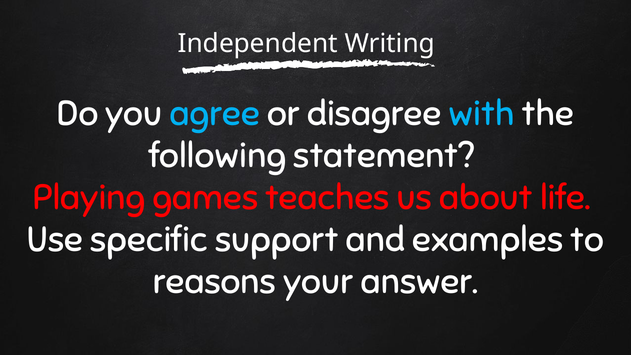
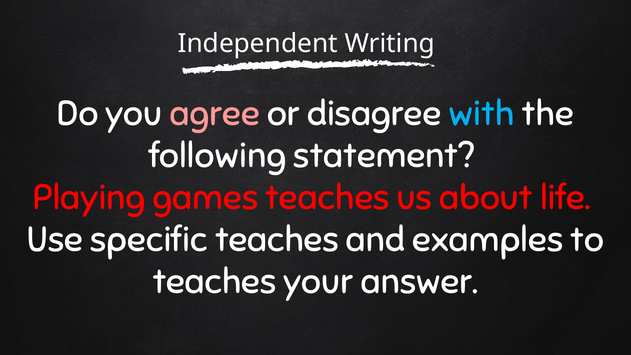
agree colour: light blue -> pink
specific support: support -> teaches
reasons at (214, 282): reasons -> teaches
